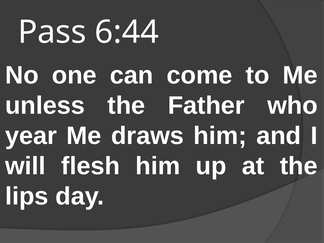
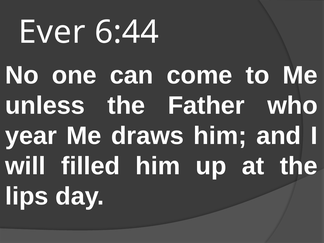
Pass: Pass -> Ever
flesh: flesh -> filled
